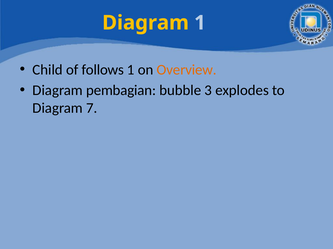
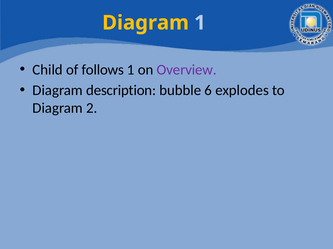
Overview colour: orange -> purple
pembagian: pembagian -> description
3: 3 -> 6
7: 7 -> 2
